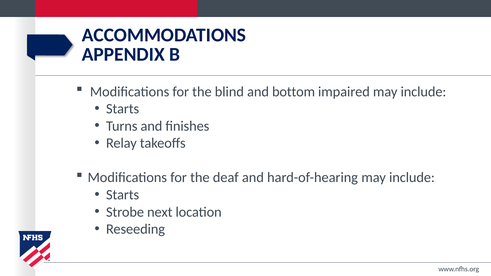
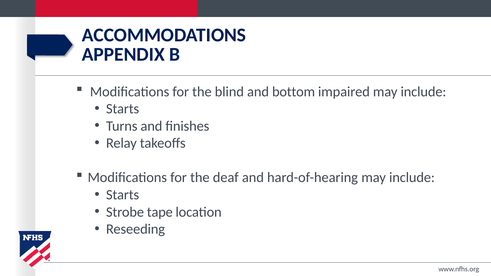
next: next -> tape
